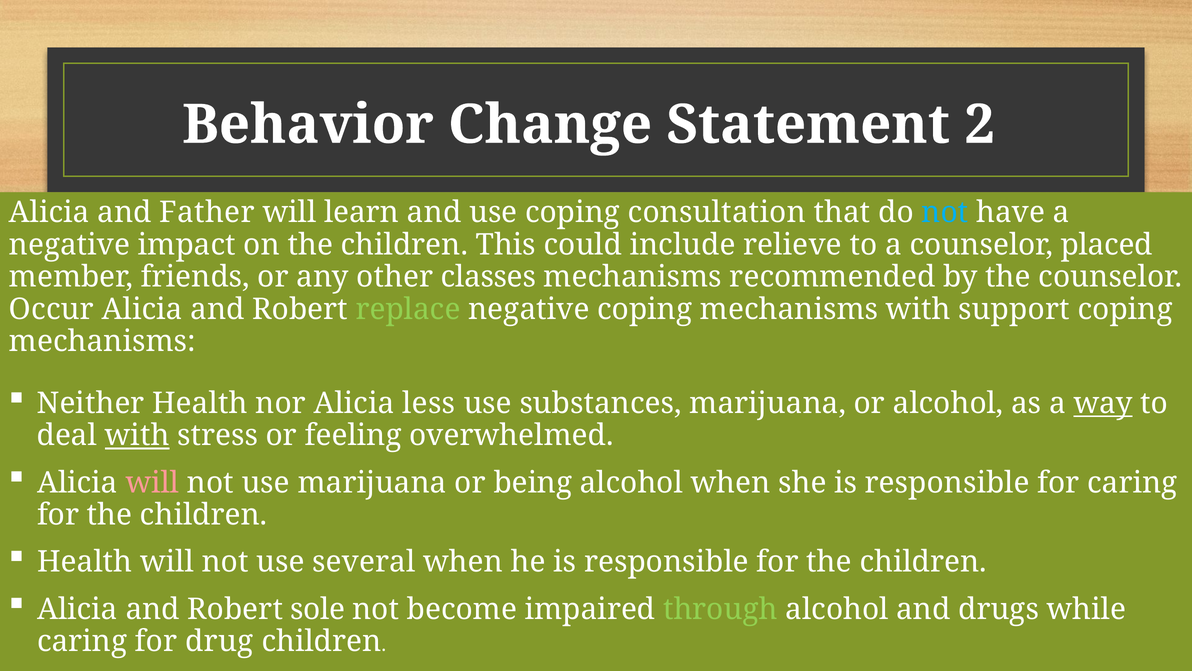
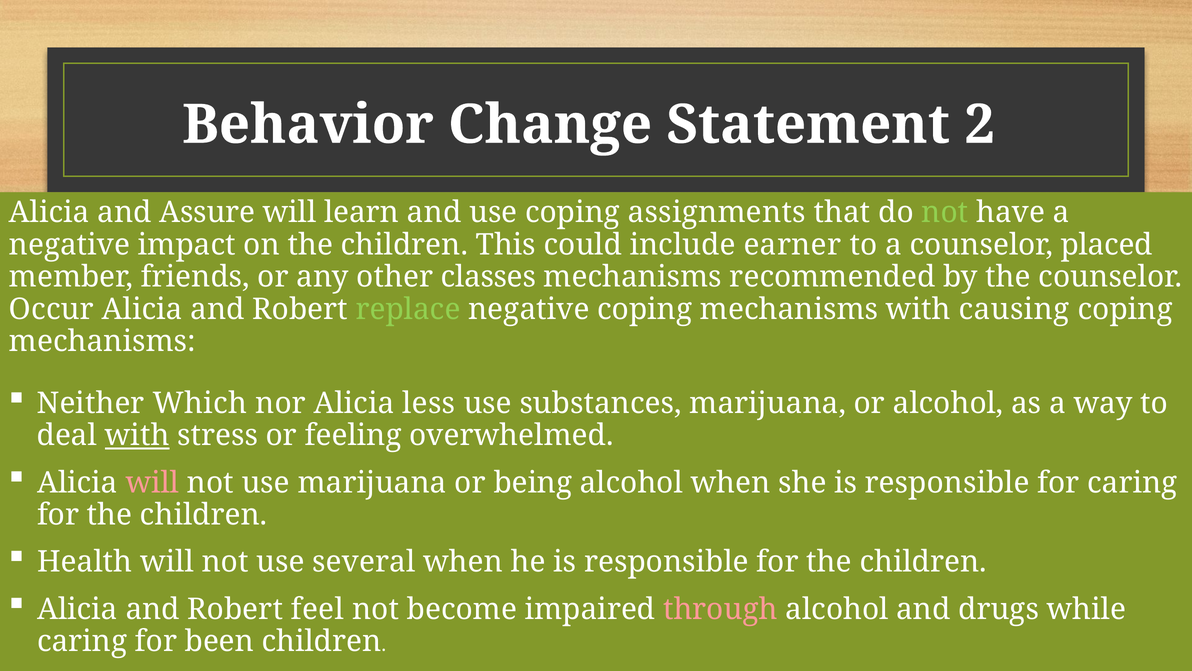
Father: Father -> Assure
consultation: consultation -> assignments
not at (945, 212) colour: light blue -> light green
relieve: relieve -> earner
support: support -> causing
Neither Health: Health -> Which
way underline: present -> none
sole: sole -> feel
through colour: light green -> pink
drug: drug -> been
